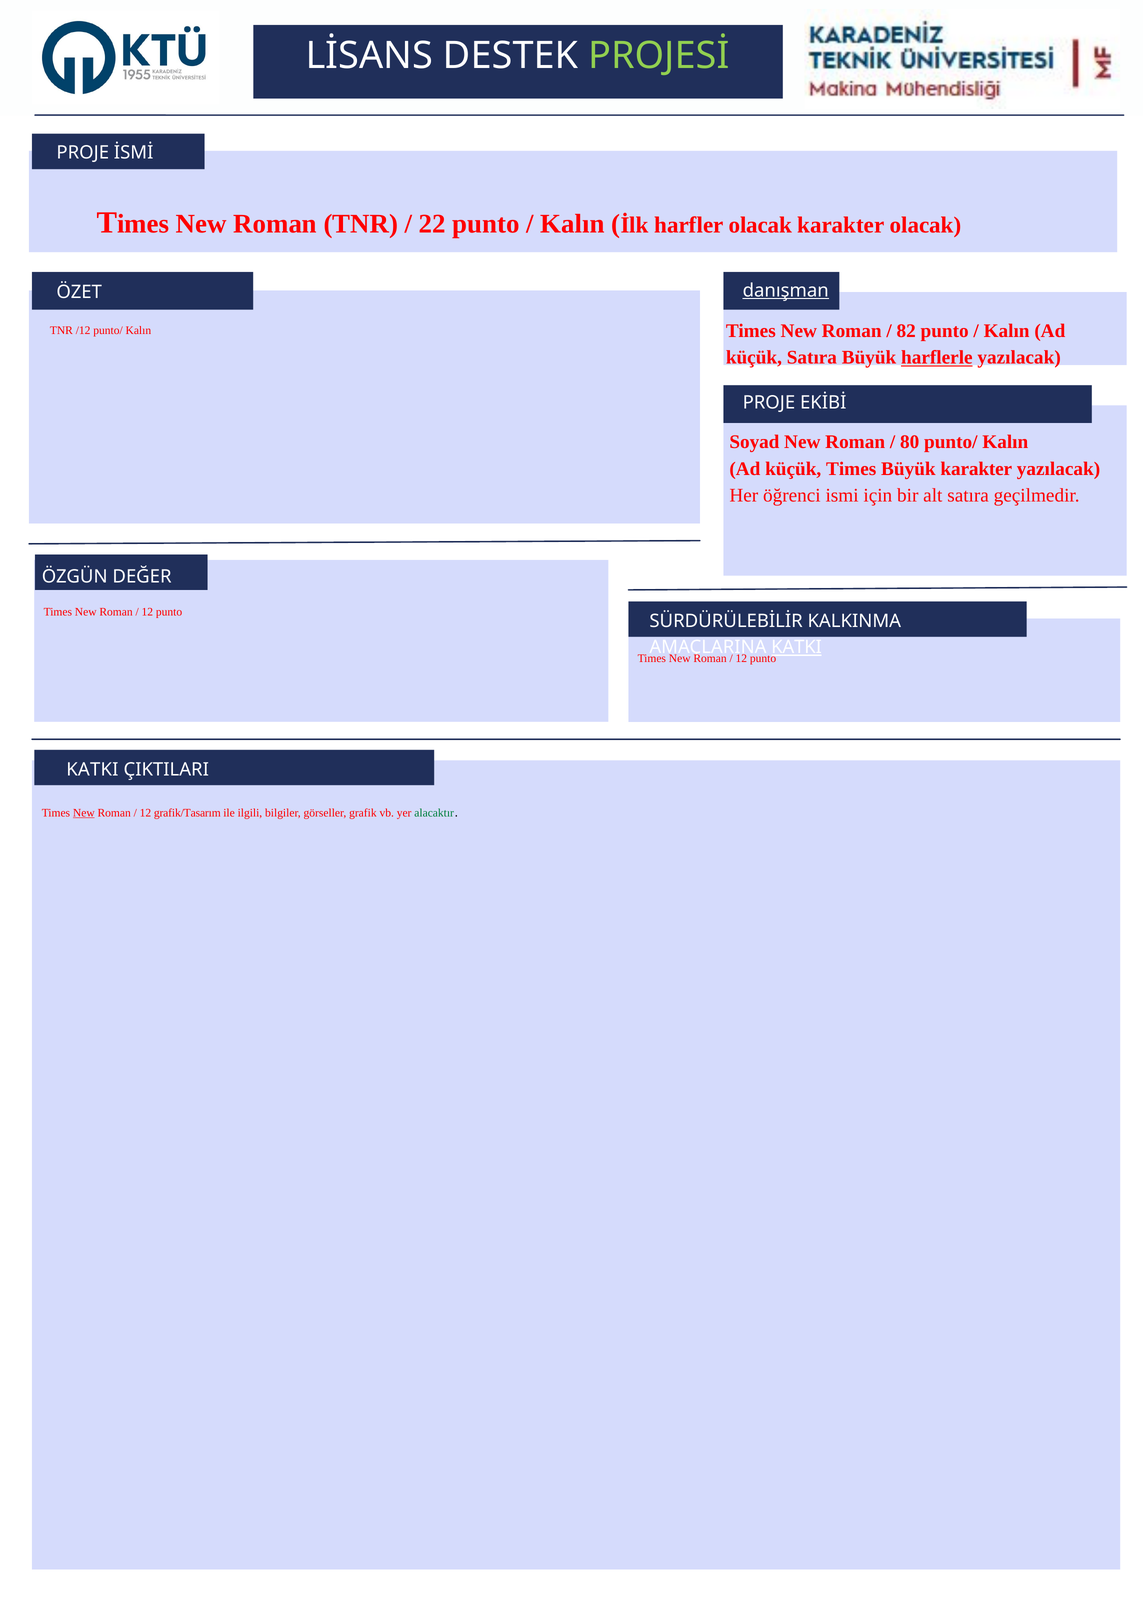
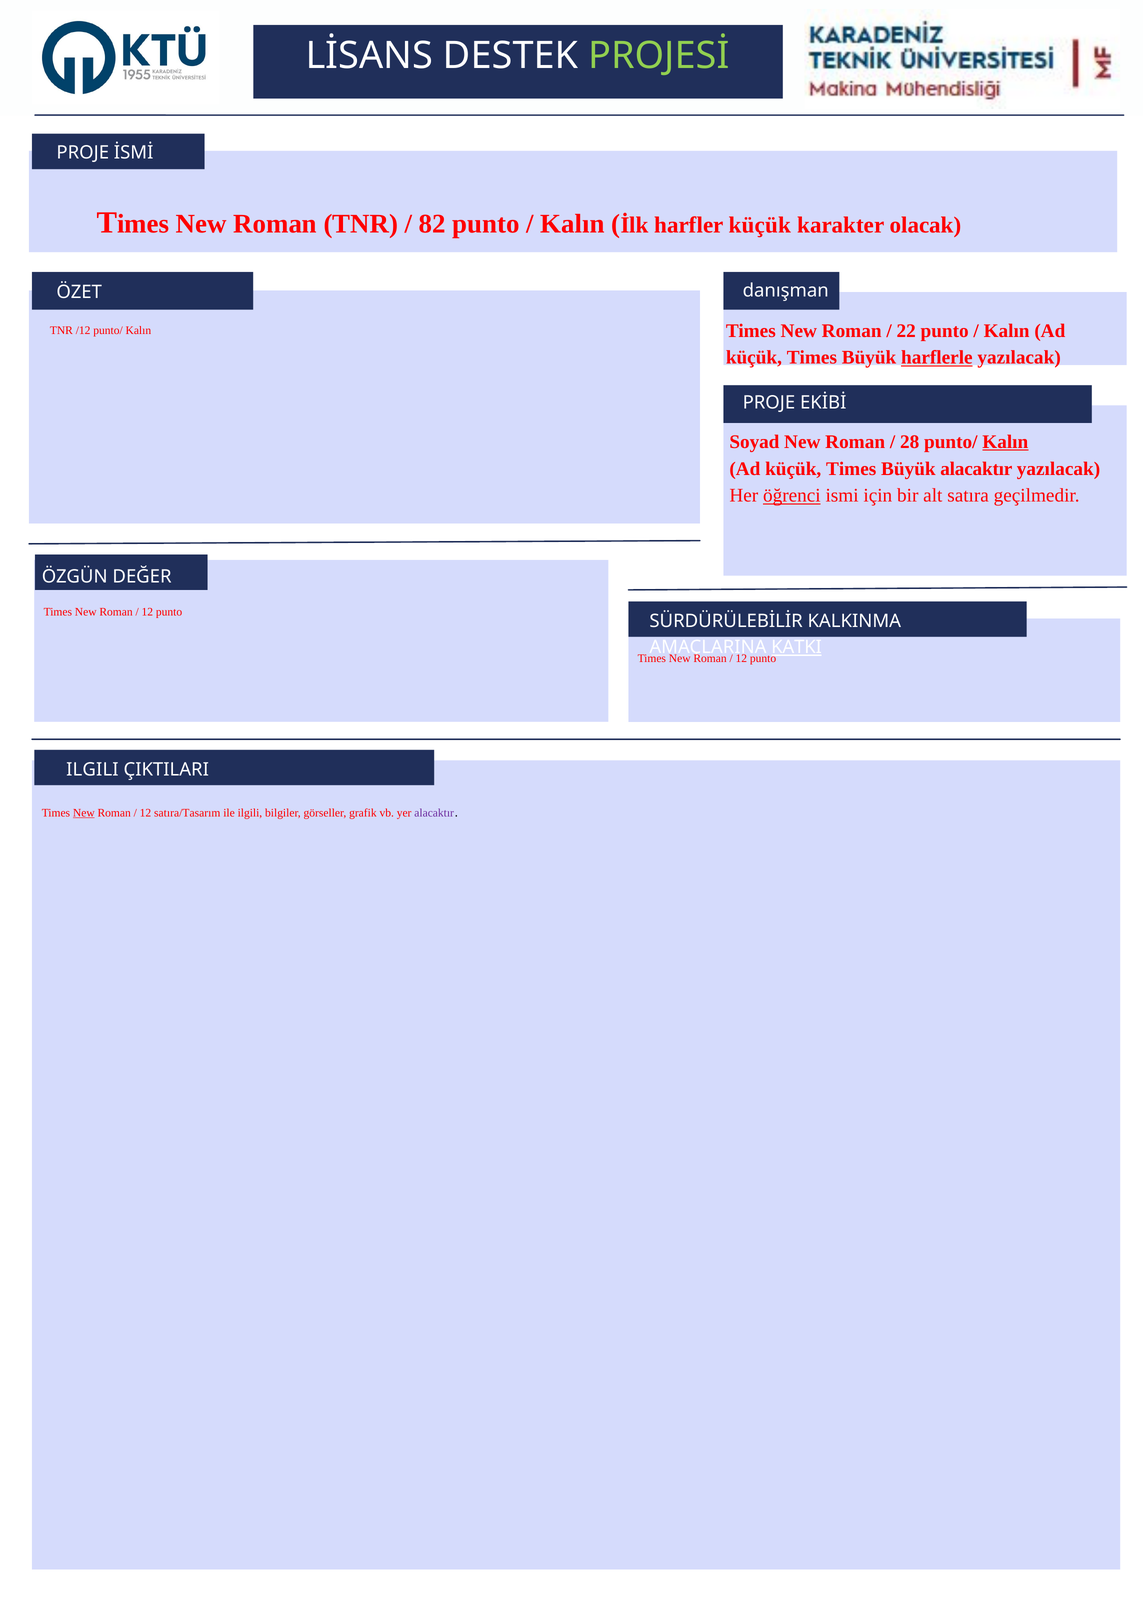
22: 22 -> 82
harfler olacak: olacak -> küçük
danışman underline: present -> none
82: 82 -> 22
Satıra at (812, 358): Satıra -> Times
80: 80 -> 28
Kalın at (1005, 442) underline: none -> present
Büyük karakter: karakter -> alacaktır
öğrenci underline: none -> present
KATKI at (92, 769): KATKI -> ILGILI
grafik/Tasarım: grafik/Tasarım -> satıra/Tasarım
alacaktır at (434, 813) colour: green -> purple
